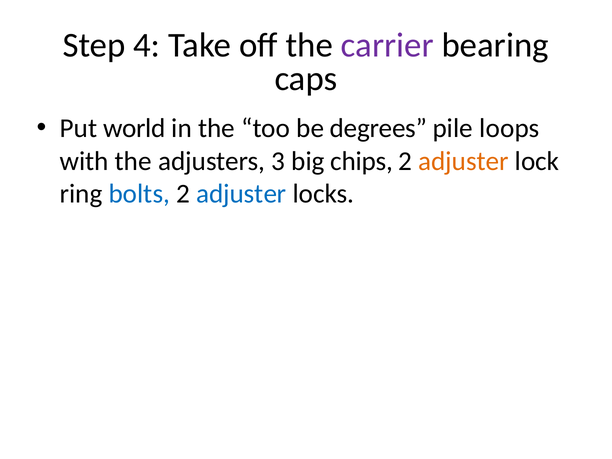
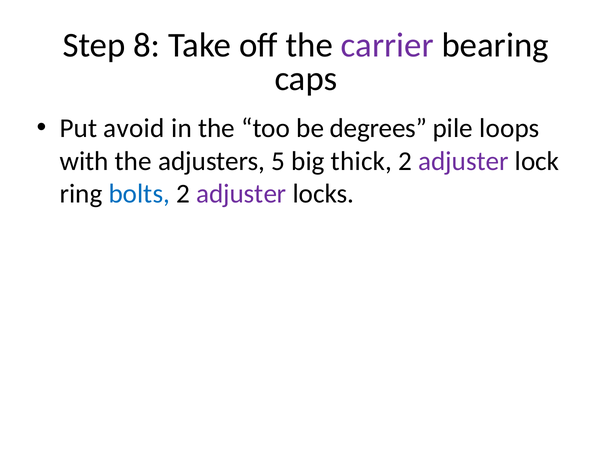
4: 4 -> 8
world: world -> avoid
3: 3 -> 5
chips: chips -> thick
adjuster at (463, 161) colour: orange -> purple
adjuster at (241, 194) colour: blue -> purple
